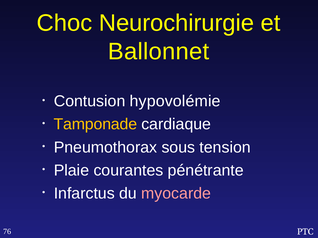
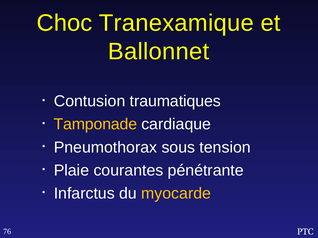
Neurochirurgie: Neurochirurgie -> Tranexamique
hypovolémie: hypovolémie -> traumatiques
myocarde colour: pink -> yellow
